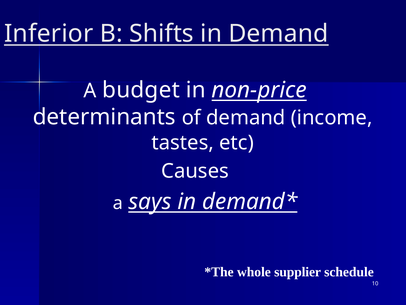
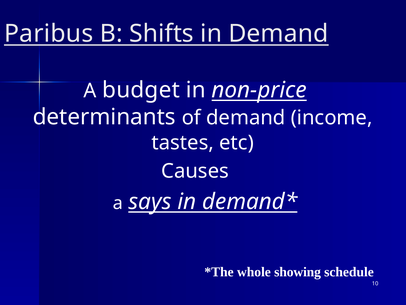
Inferior: Inferior -> Paribus
supplier: supplier -> showing
